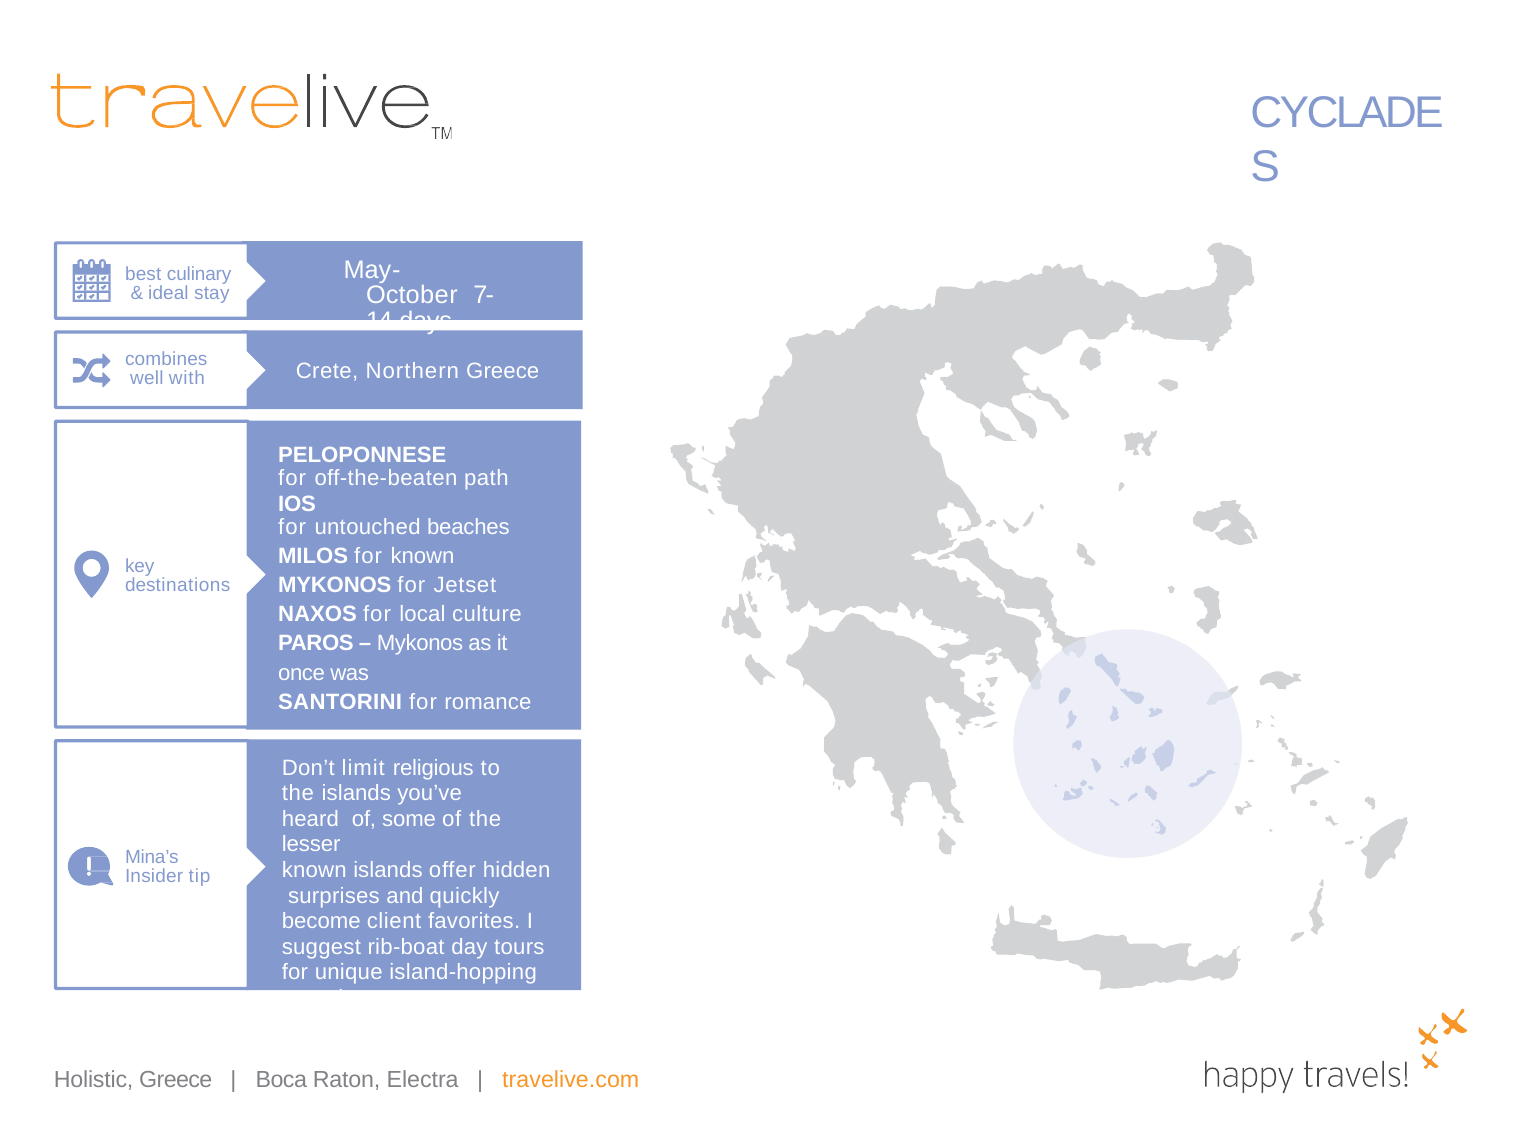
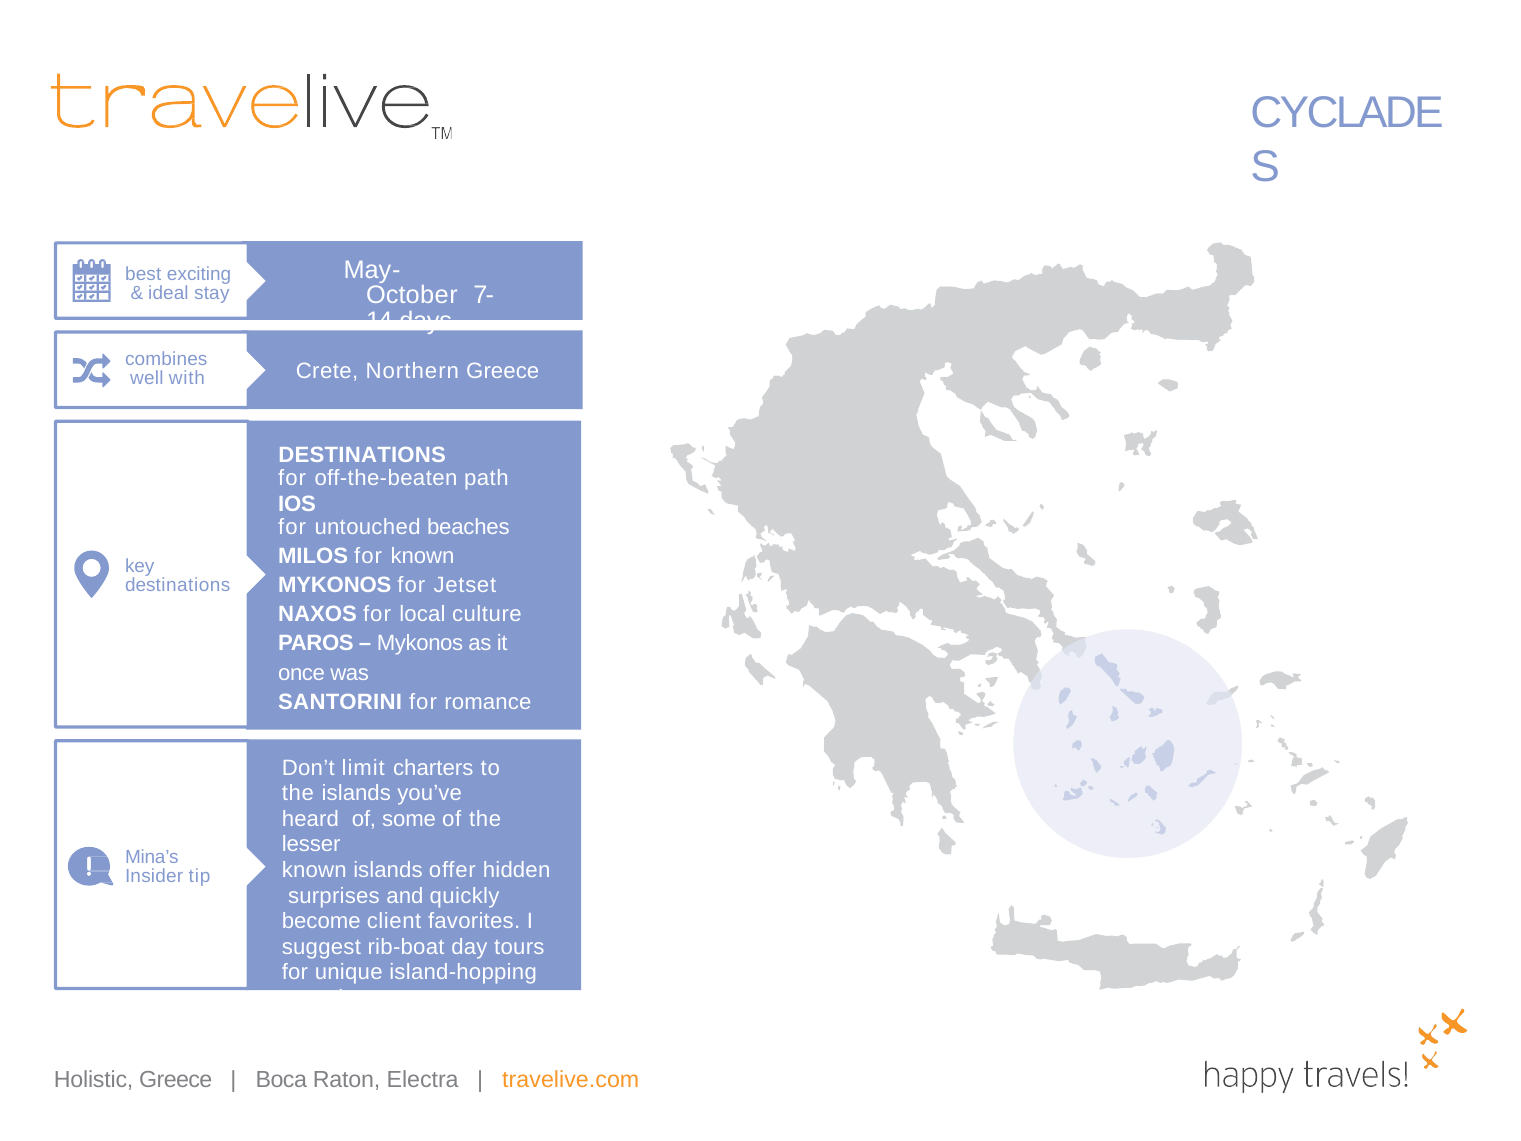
culinary: culinary -> exciting
PELOPONNESE at (362, 455): PELOPONNESE -> DESTINATIONS
religious: religious -> charters
